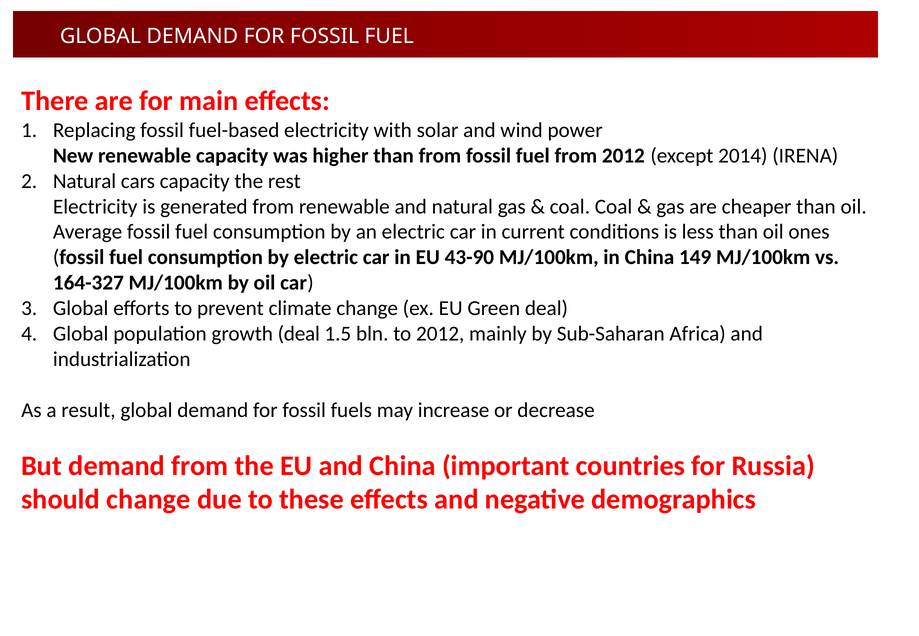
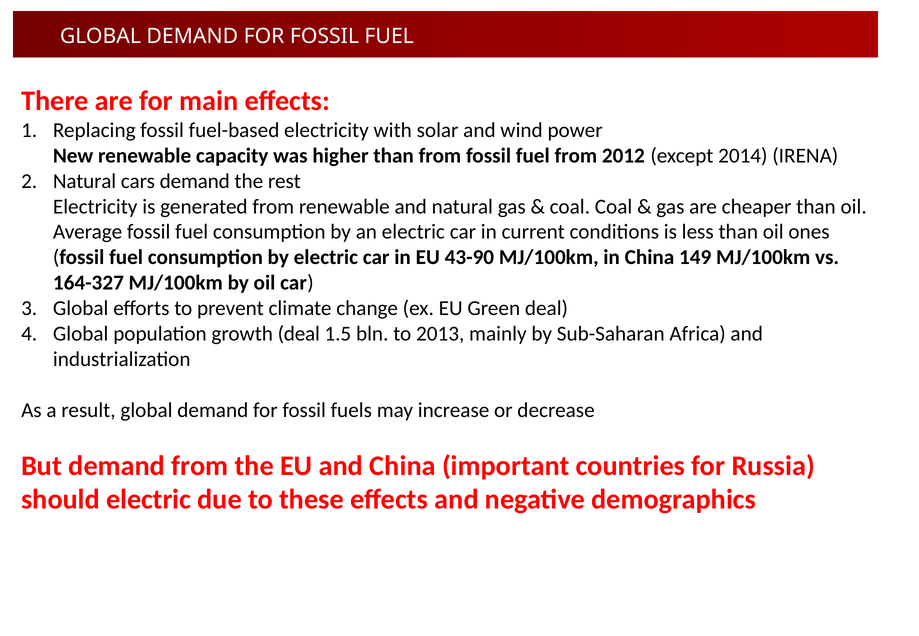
cars capacity: capacity -> demand
to 2012: 2012 -> 2013
should change: change -> electric
